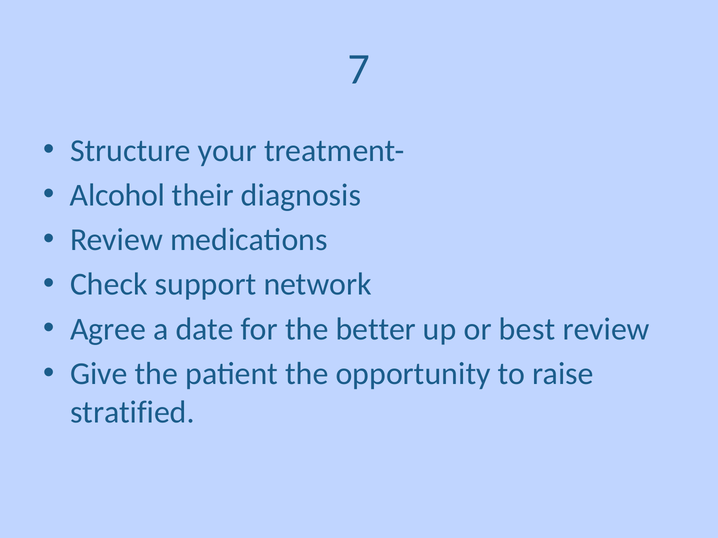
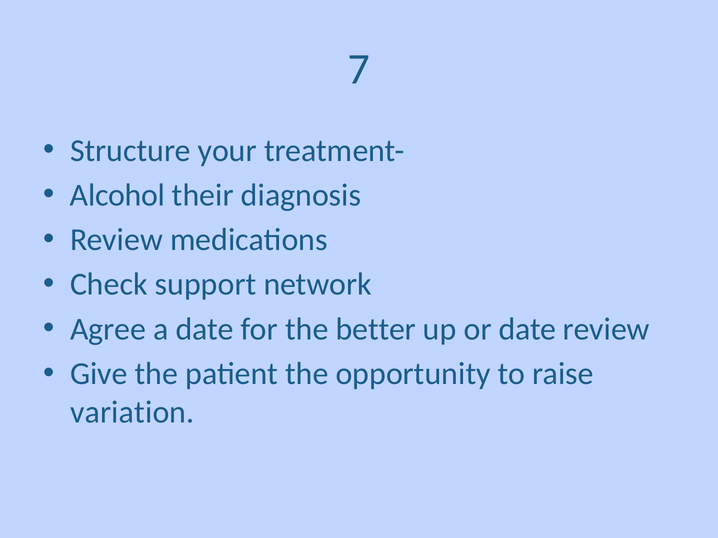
or best: best -> date
stratified: stratified -> variation
